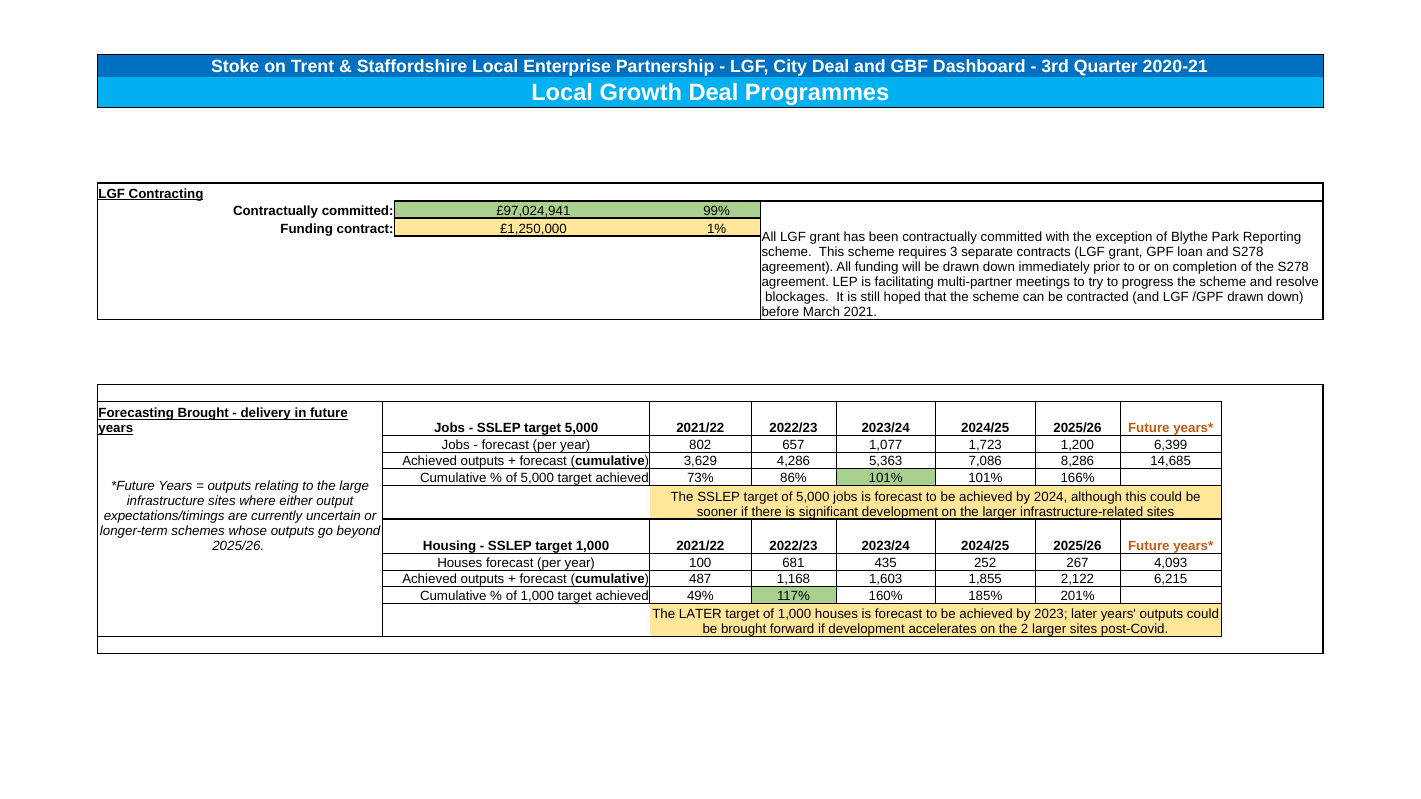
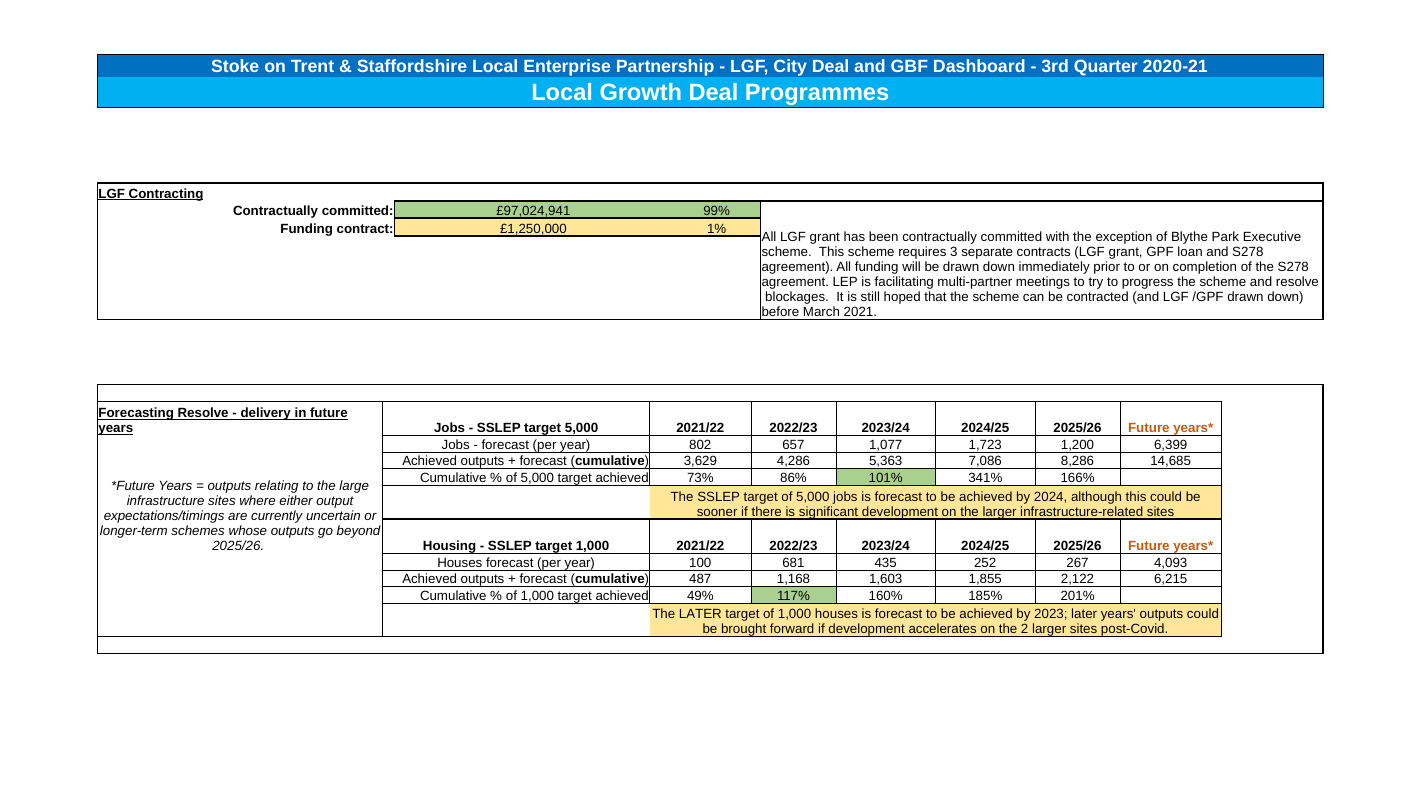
Reporting: Reporting -> Executive
Forecasting Brought: Brought -> Resolve
101% 101%: 101% -> 341%
